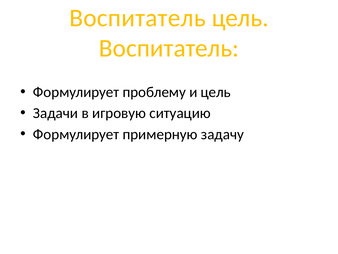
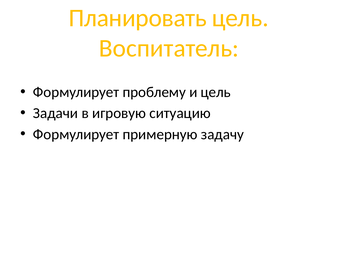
Воспитатель at (138, 18): Воспитатель -> Планировать
